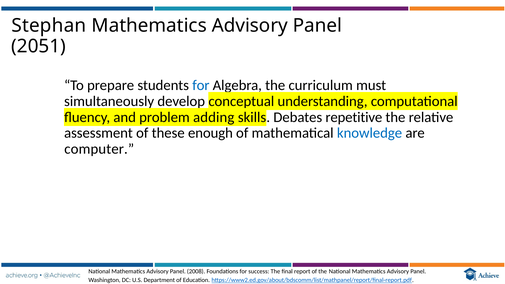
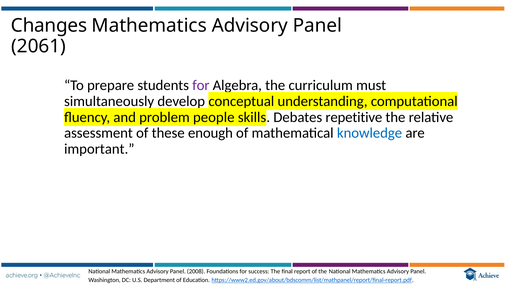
Stephan: Stephan -> Changes
2051: 2051 -> 2061
for at (201, 85) colour: blue -> purple
adding: adding -> people
computer: computer -> important
